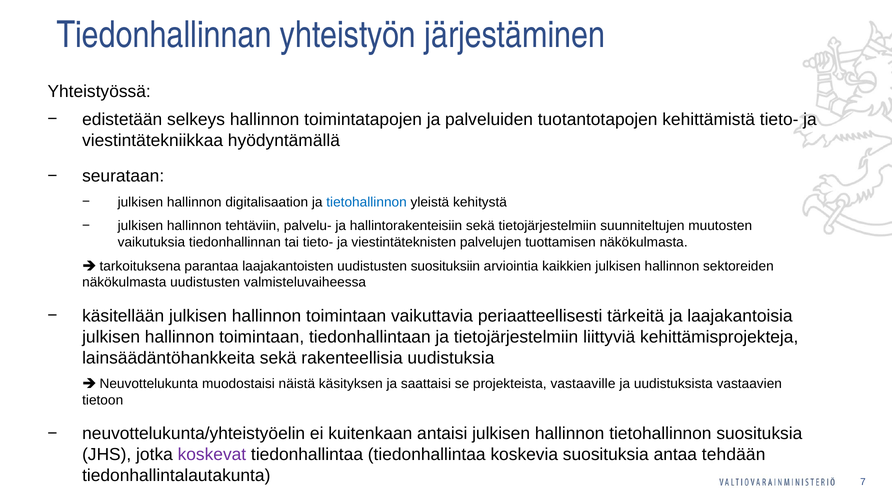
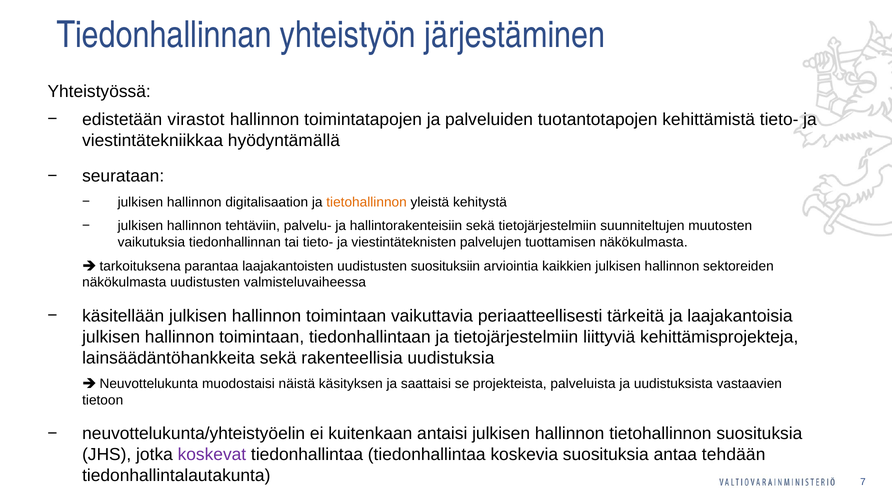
selkeys: selkeys -> virastot
tietohallinnon at (367, 202) colour: blue -> orange
vastaaville: vastaaville -> palveluista
